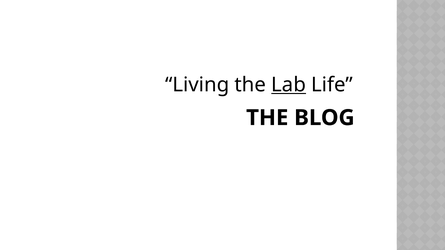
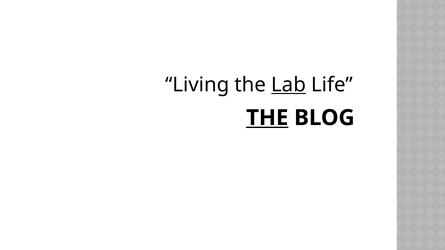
THE at (267, 118) underline: none -> present
